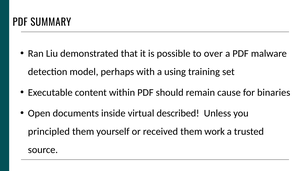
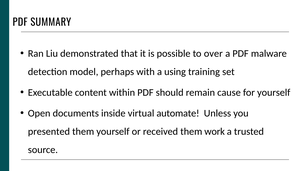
for binaries: binaries -> yourself
described: described -> automate
principled: principled -> presented
